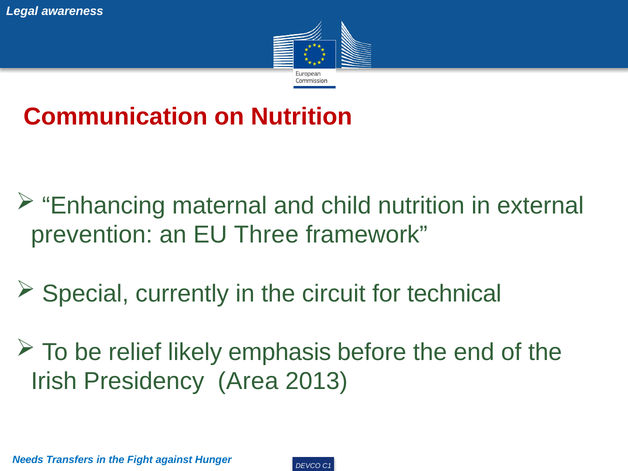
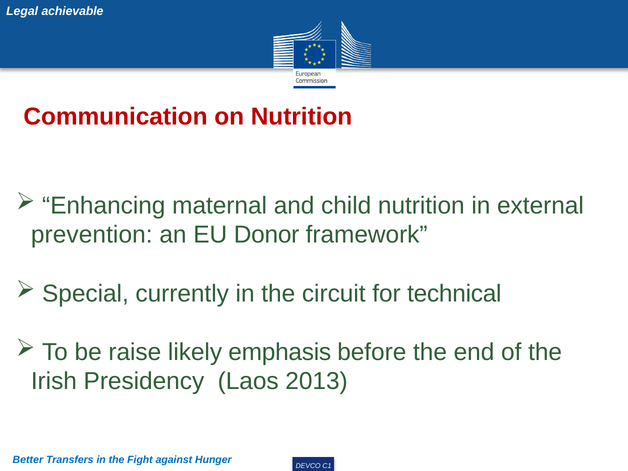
awareness: awareness -> achievable
Three: Three -> Donor
relief: relief -> raise
Area: Area -> Laos
Needs: Needs -> Better
